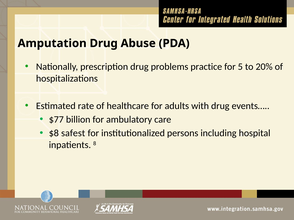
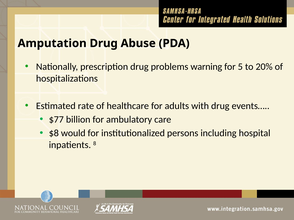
practice: practice -> warning
safest: safest -> would
